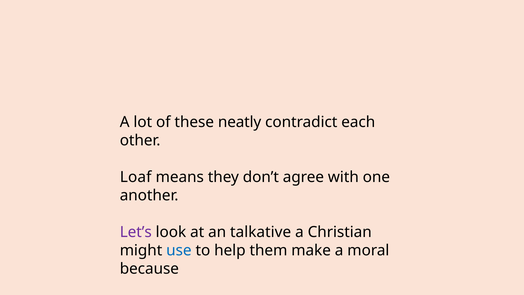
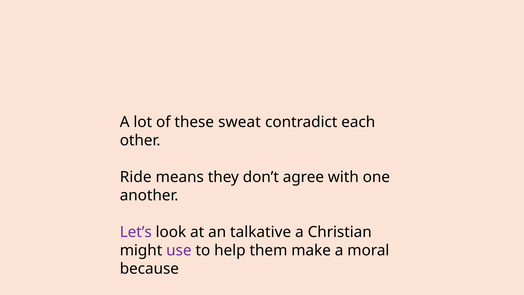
neatly: neatly -> sweat
Loaf: Loaf -> Ride
use colour: blue -> purple
